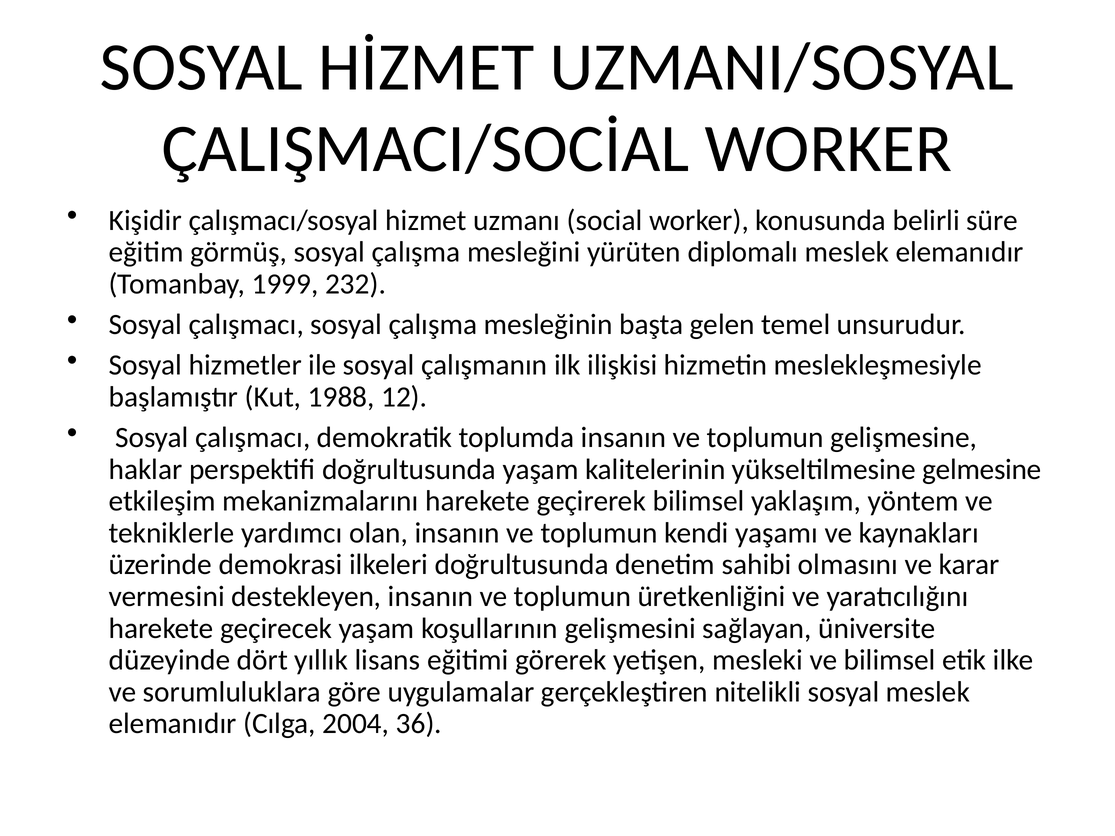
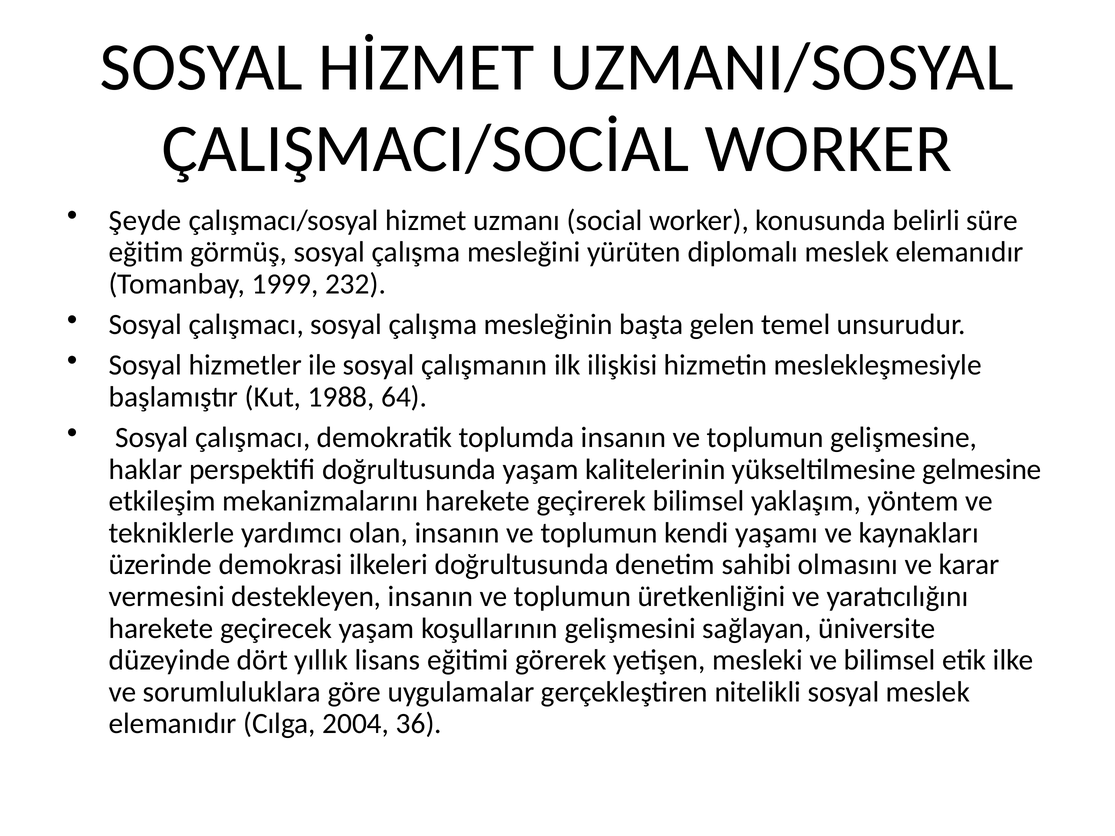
Kişidir: Kişidir -> Şeyde
12: 12 -> 64
